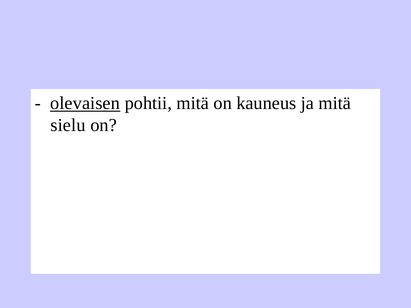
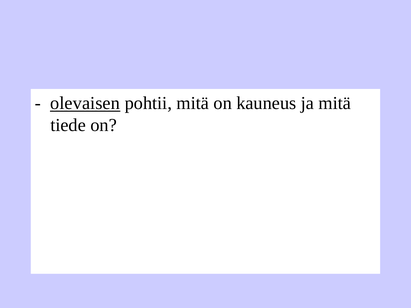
sielu: sielu -> tiede
